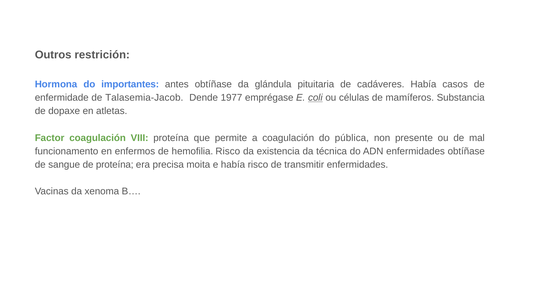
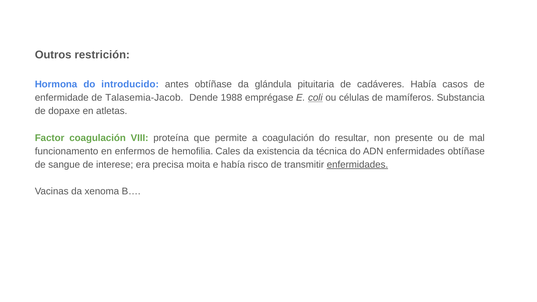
importantes: importantes -> introducido
1977: 1977 -> 1988
pública: pública -> resultar
hemofilia Risco: Risco -> Cales
de proteína: proteína -> interese
enfermidades at (357, 165) underline: none -> present
